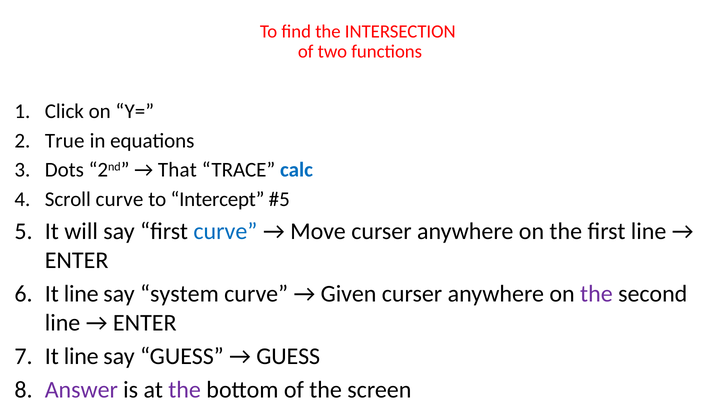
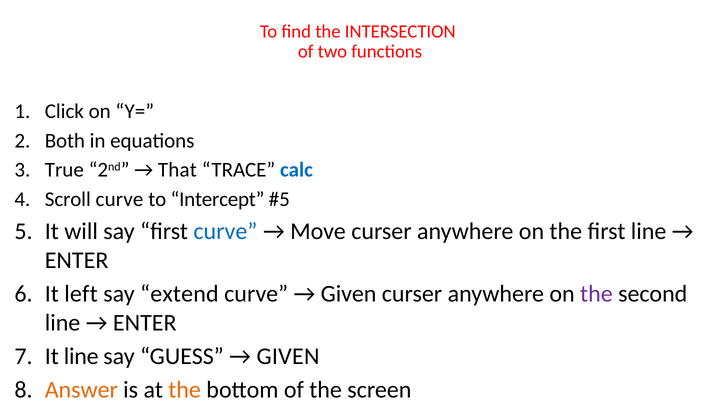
True: True -> Both
Dots: Dots -> True
line at (81, 294): line -> left
system: system -> extend
GUESS at (288, 356): GUESS -> GIVEN
Answer colour: purple -> orange
the at (185, 390) colour: purple -> orange
